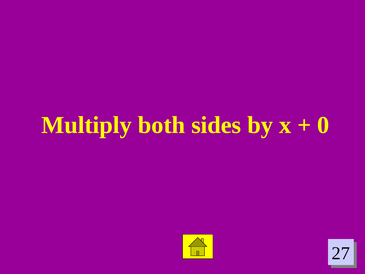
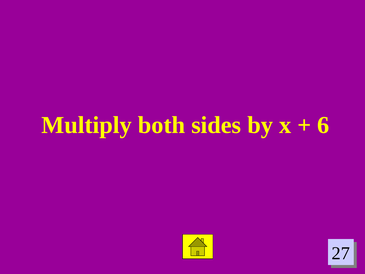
0: 0 -> 6
